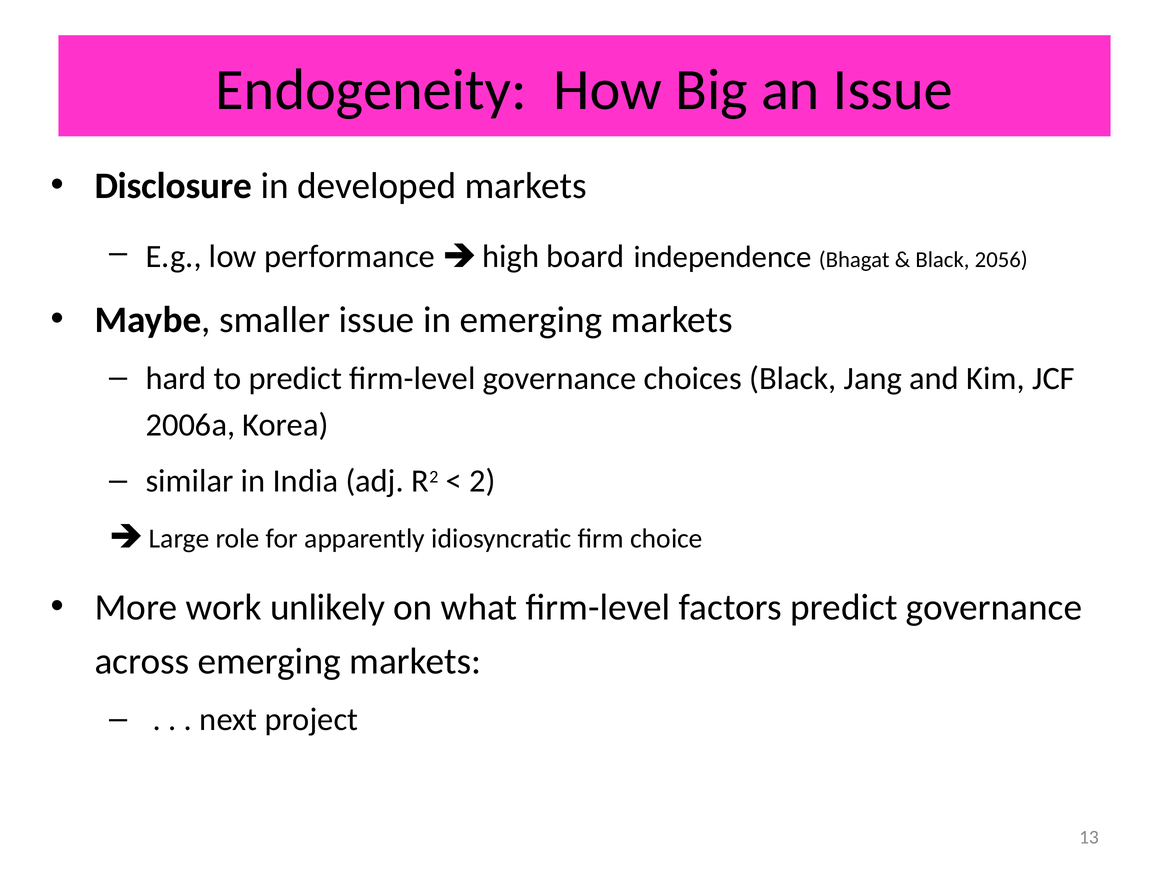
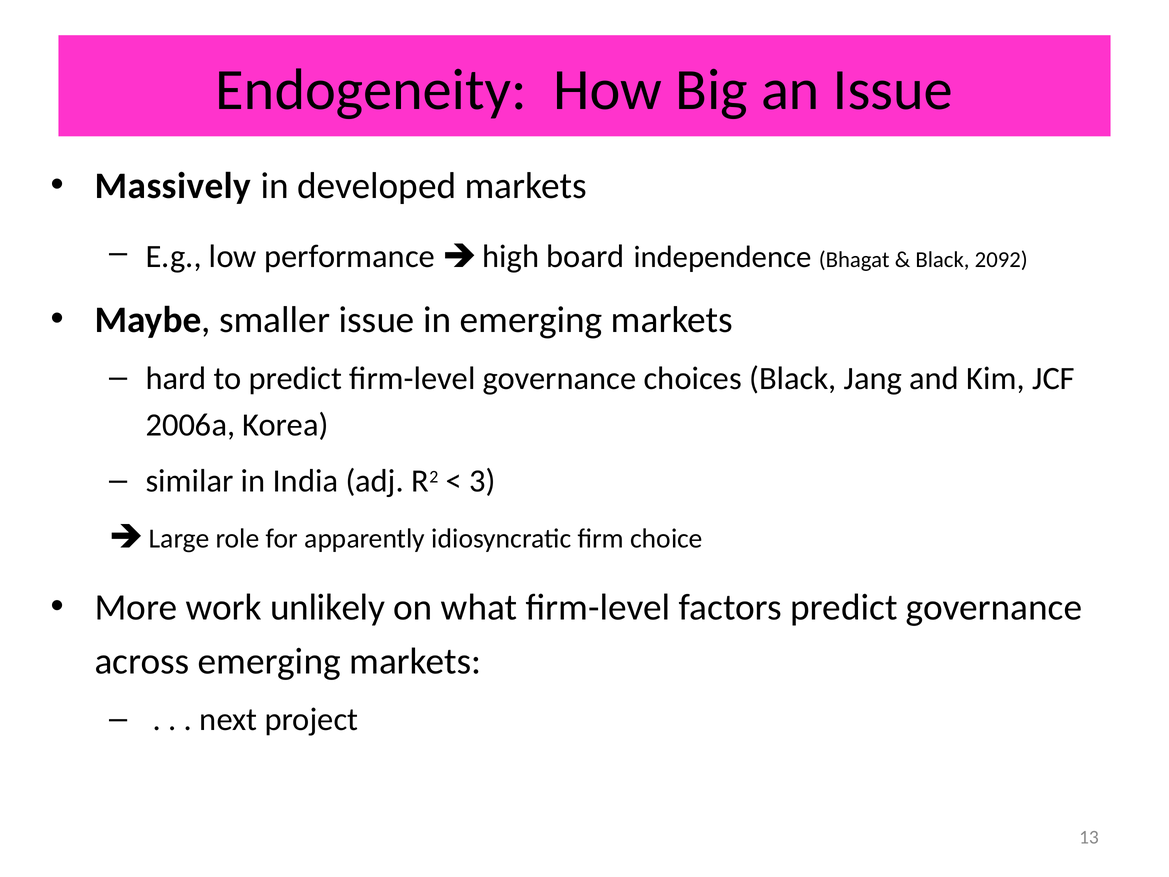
Disclosure: Disclosure -> Massively
2056: 2056 -> 2092
2: 2 -> 3
